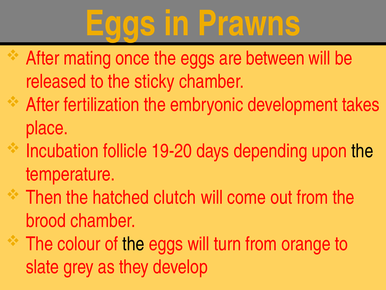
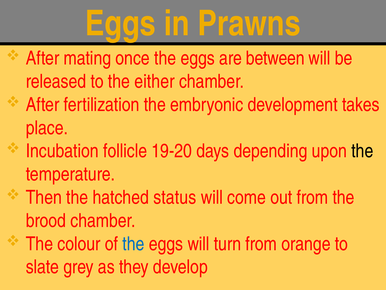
sticky: sticky -> either
clutch: clutch -> status
the at (133, 243) colour: black -> blue
